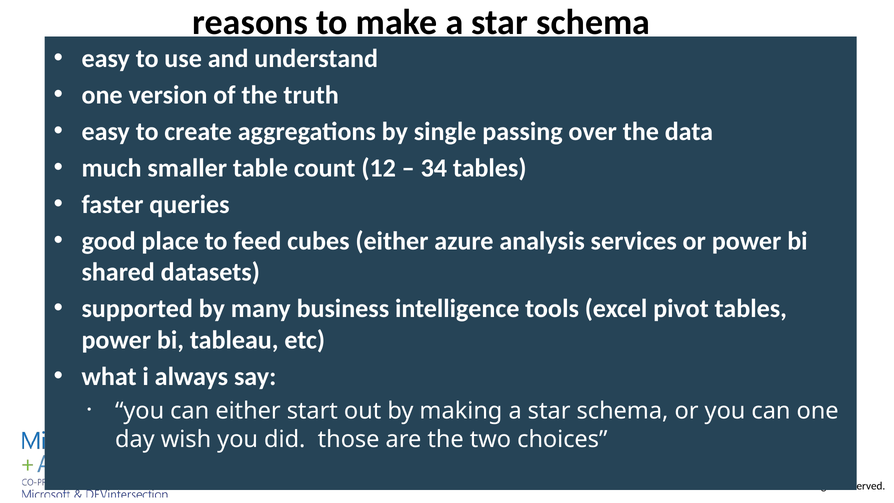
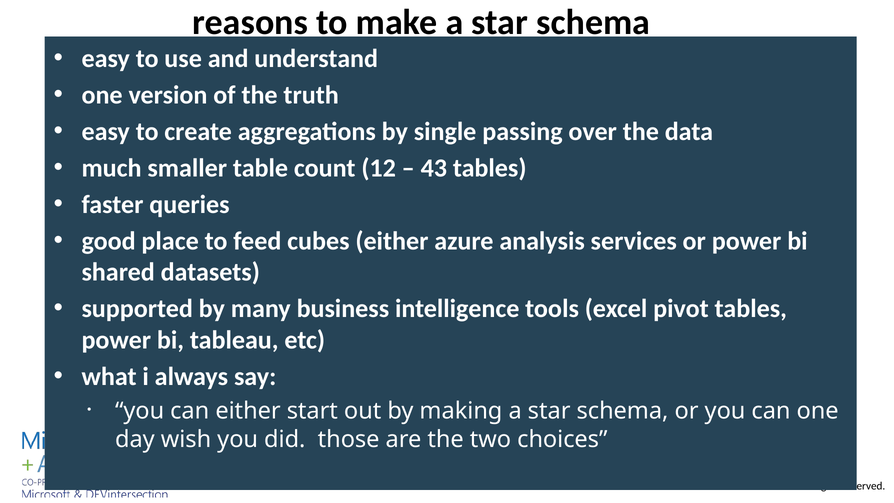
34: 34 -> 43
